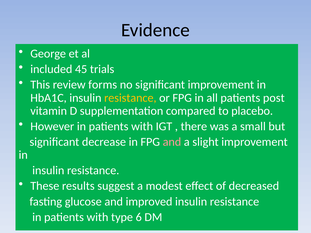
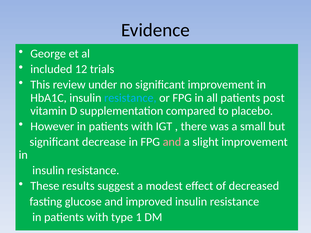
45: 45 -> 12
forms: forms -> under
resistance at (130, 98) colour: yellow -> light blue
6: 6 -> 1
